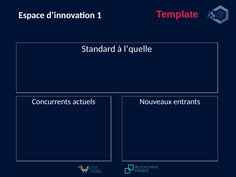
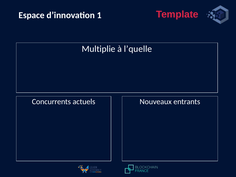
Standard: Standard -> Multiplie
